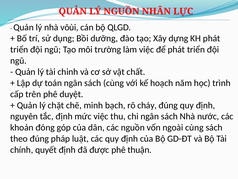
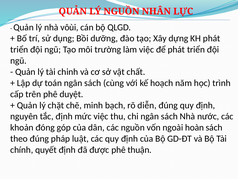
cháy: cháy -> diễn
ngoài cùng: cùng -> hoàn
